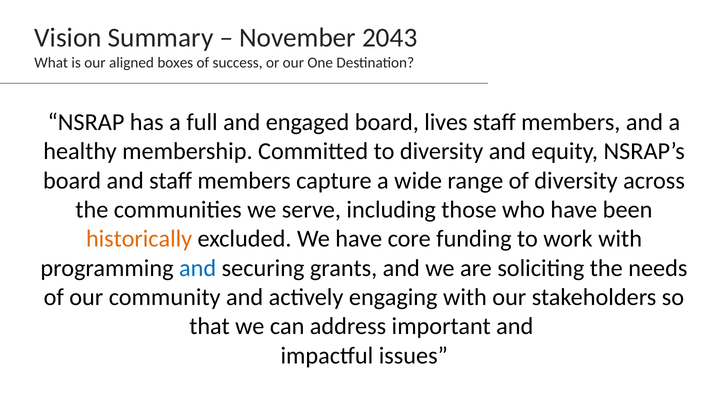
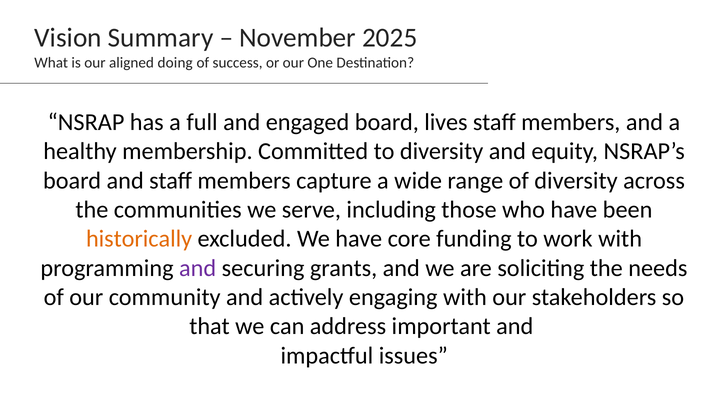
2043: 2043 -> 2025
boxes: boxes -> doing
and at (198, 268) colour: blue -> purple
